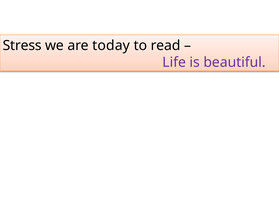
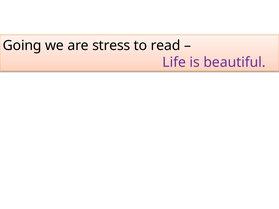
Stress: Stress -> Going
today: today -> stress
